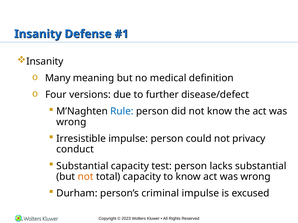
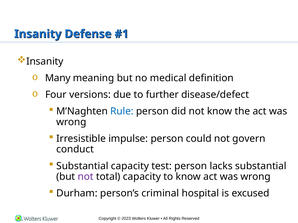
privacy: privacy -> govern
not at (86, 177) colour: orange -> purple
criminal impulse: impulse -> hospital
